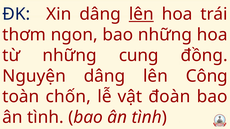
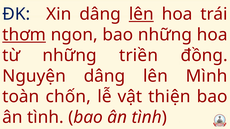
thơm underline: none -> present
cung: cung -> triền
Công: Công -> Mình
đoàn: đoàn -> thiện
